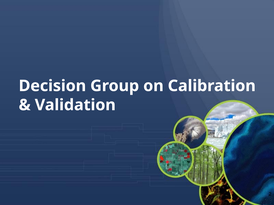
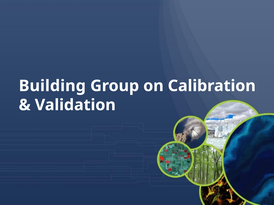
Decision: Decision -> Building
